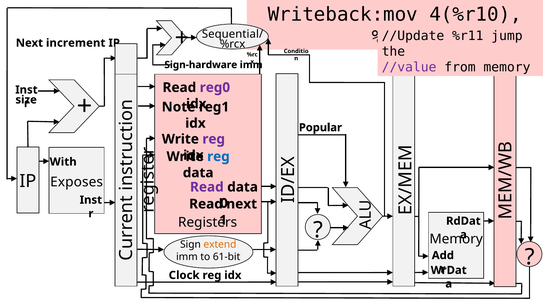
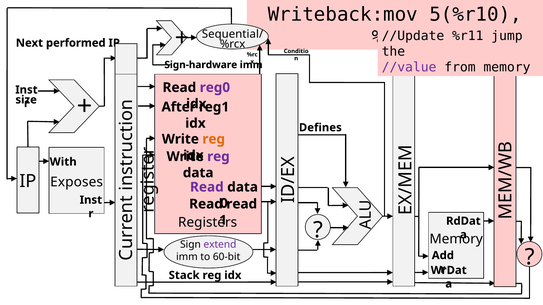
4(%r10: 4(%r10 -> 5(%r10
increment: increment -> performed
Note: Note -> After
Popular: Popular -> Defines
reg at (214, 139) colour: purple -> orange
reg at (218, 157) colour: blue -> purple
Read next: next -> read
extend colour: orange -> purple
61-bit: 61-bit -> 60-bit
Clock: Clock -> Stack
